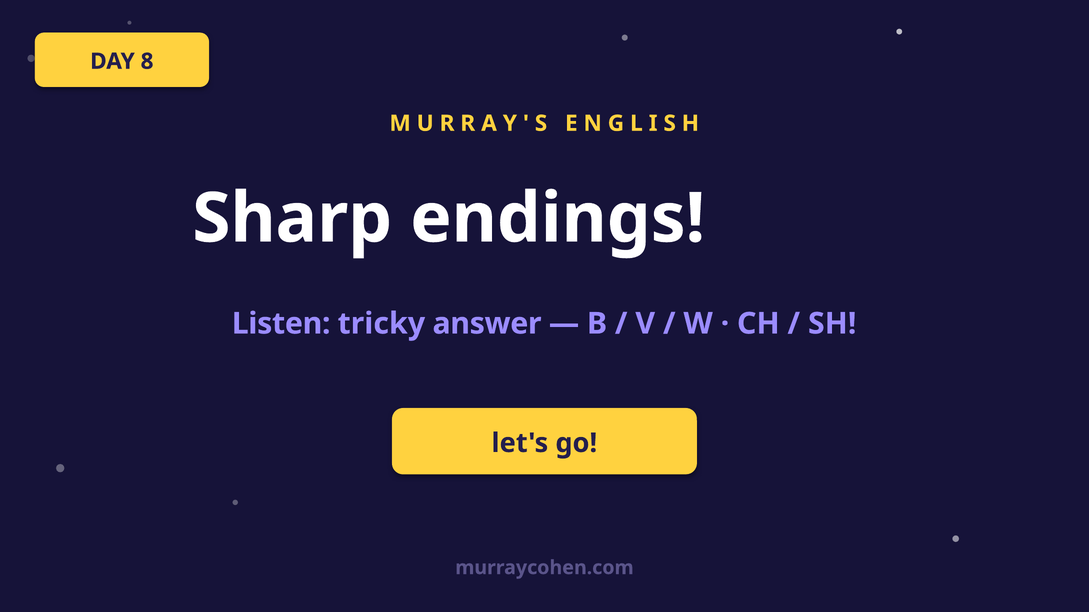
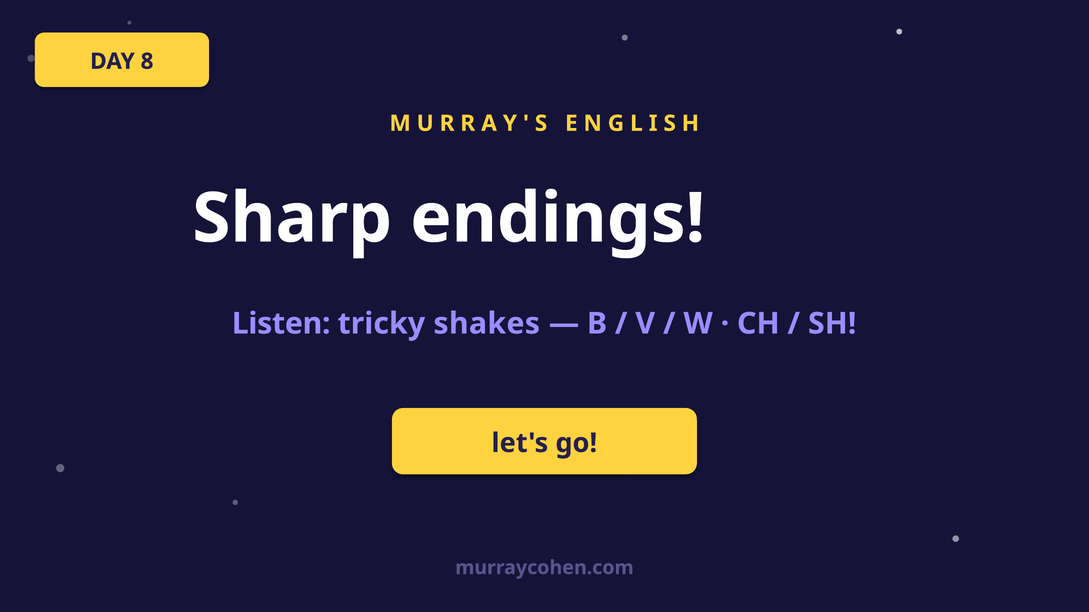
answer: answer -> shakes
